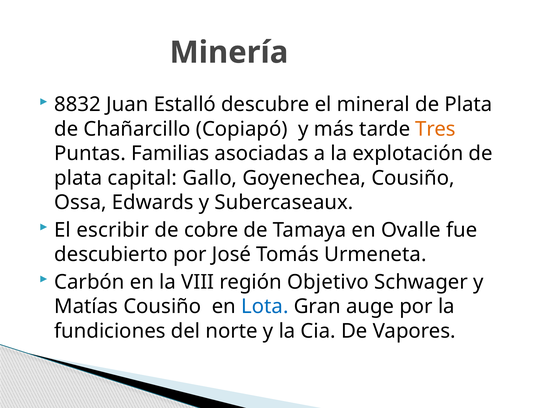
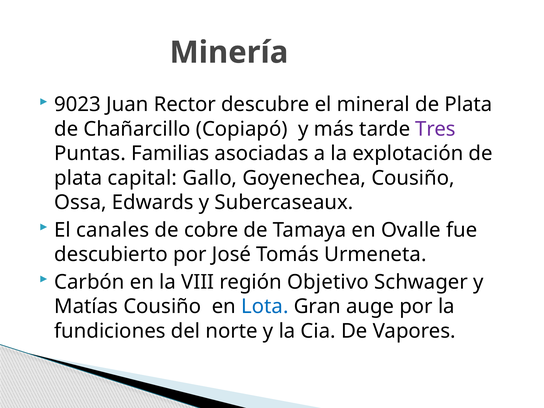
8832: 8832 -> 9023
Estalló: Estalló -> Rector
Tres colour: orange -> purple
escribir: escribir -> canales
